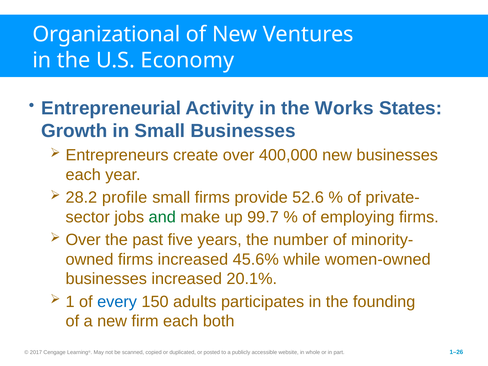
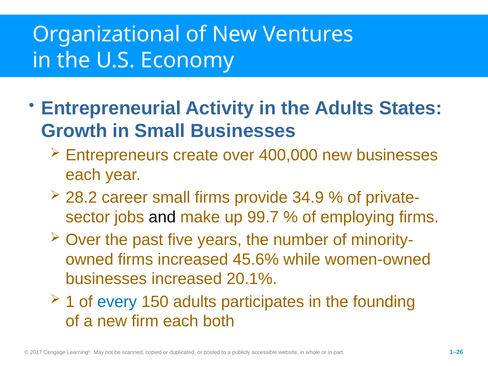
the Works: Works -> Adults
profile: profile -> career
52.6: 52.6 -> 34.9
and colour: green -> black
